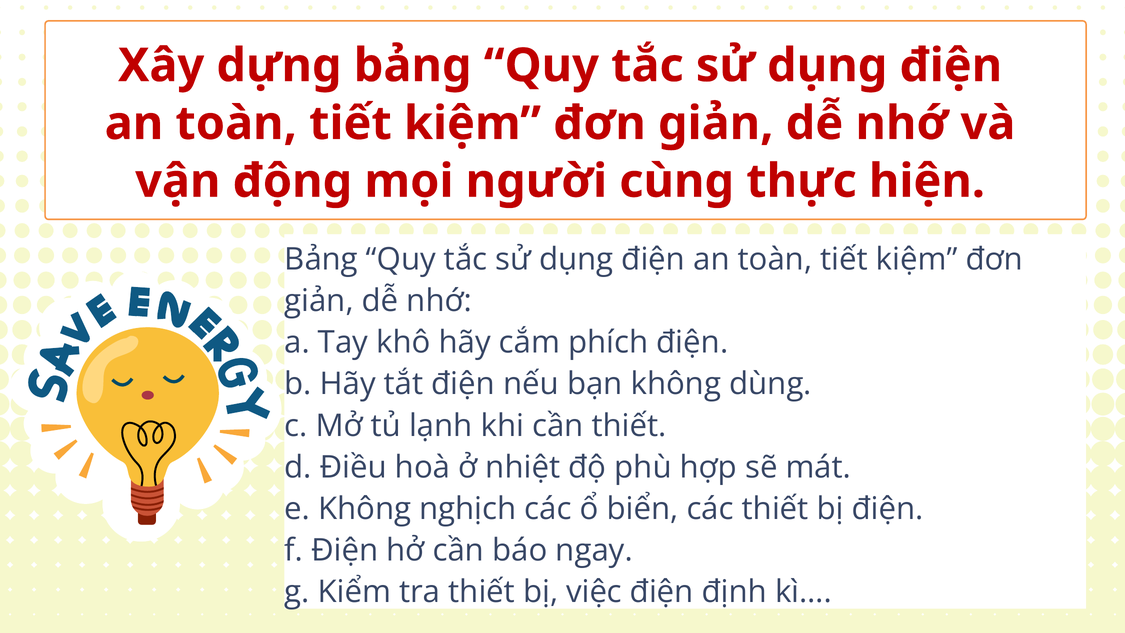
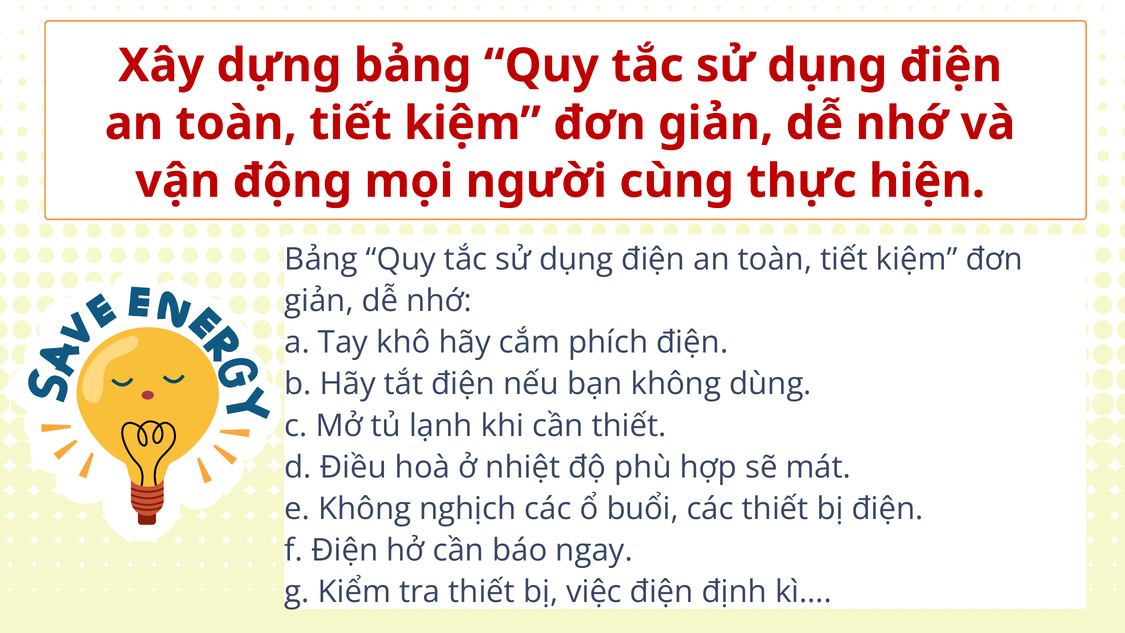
biển: biển -> buổi
